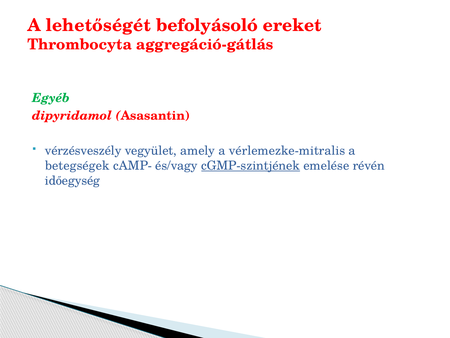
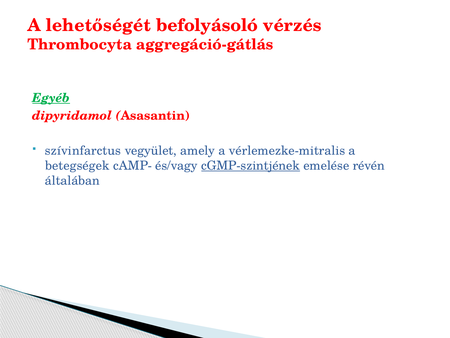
ereket: ereket -> vérzés
Egyéb underline: none -> present
vérzésveszély: vérzésveszély -> szívinfarctus
időegység: időegység -> általában
